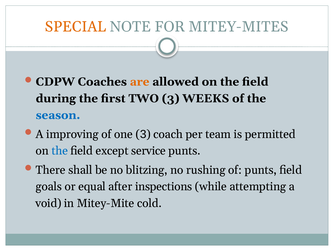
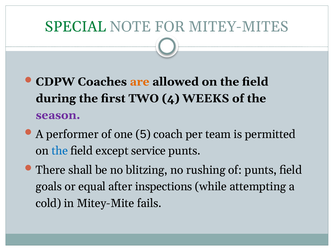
SPECIAL colour: orange -> green
TWO 3: 3 -> 4
season colour: blue -> purple
improving: improving -> performer
3 at (143, 134): 3 -> 5
void: void -> cold
cold: cold -> fails
